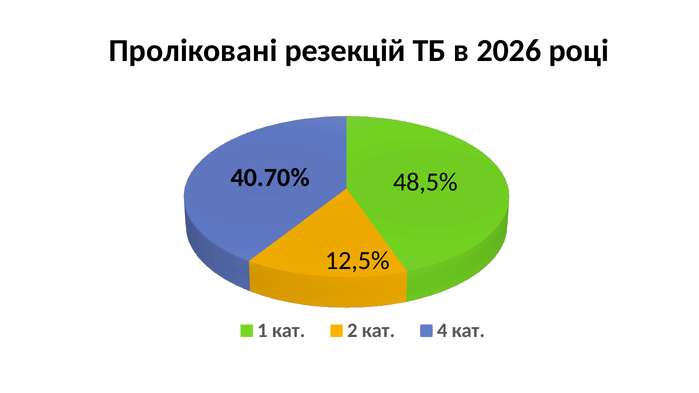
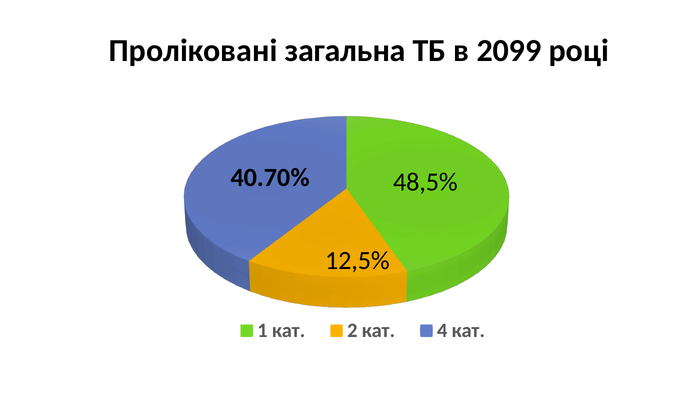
резекцій: резекцій -> загальна
2026: 2026 -> 2099
